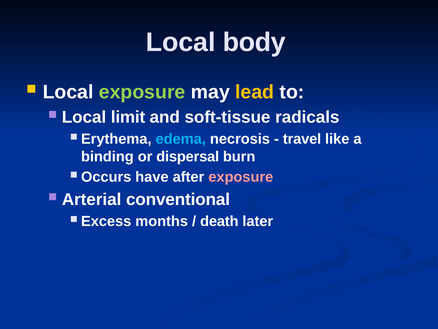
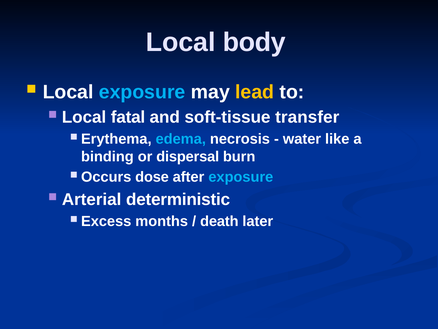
exposure at (142, 92) colour: light green -> light blue
limit: limit -> fatal
radicals: radicals -> transfer
travel: travel -> water
have: have -> dose
exposure at (241, 177) colour: pink -> light blue
conventional: conventional -> deterministic
